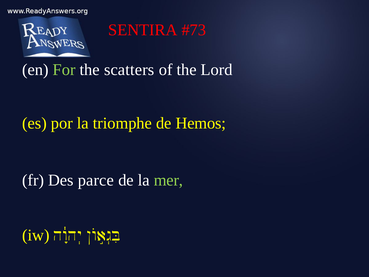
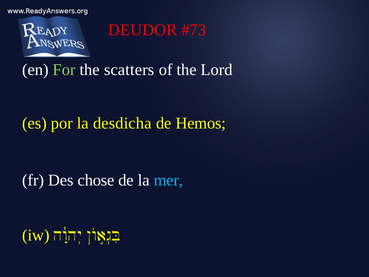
SENTIRA: SENTIRA -> DEUDOR
triomphe: triomphe -> desdicha
parce: parce -> chose
mer colour: light green -> light blue
